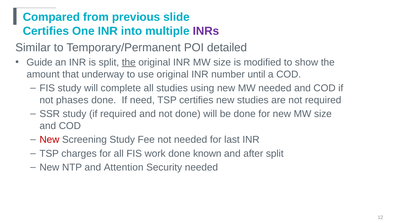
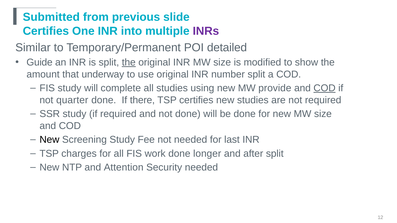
Compared: Compared -> Submitted
number until: until -> split
MW needed: needed -> provide
COD at (325, 88) underline: none -> present
phases: phases -> quarter
need: need -> there
New at (49, 140) colour: red -> black
known: known -> longer
